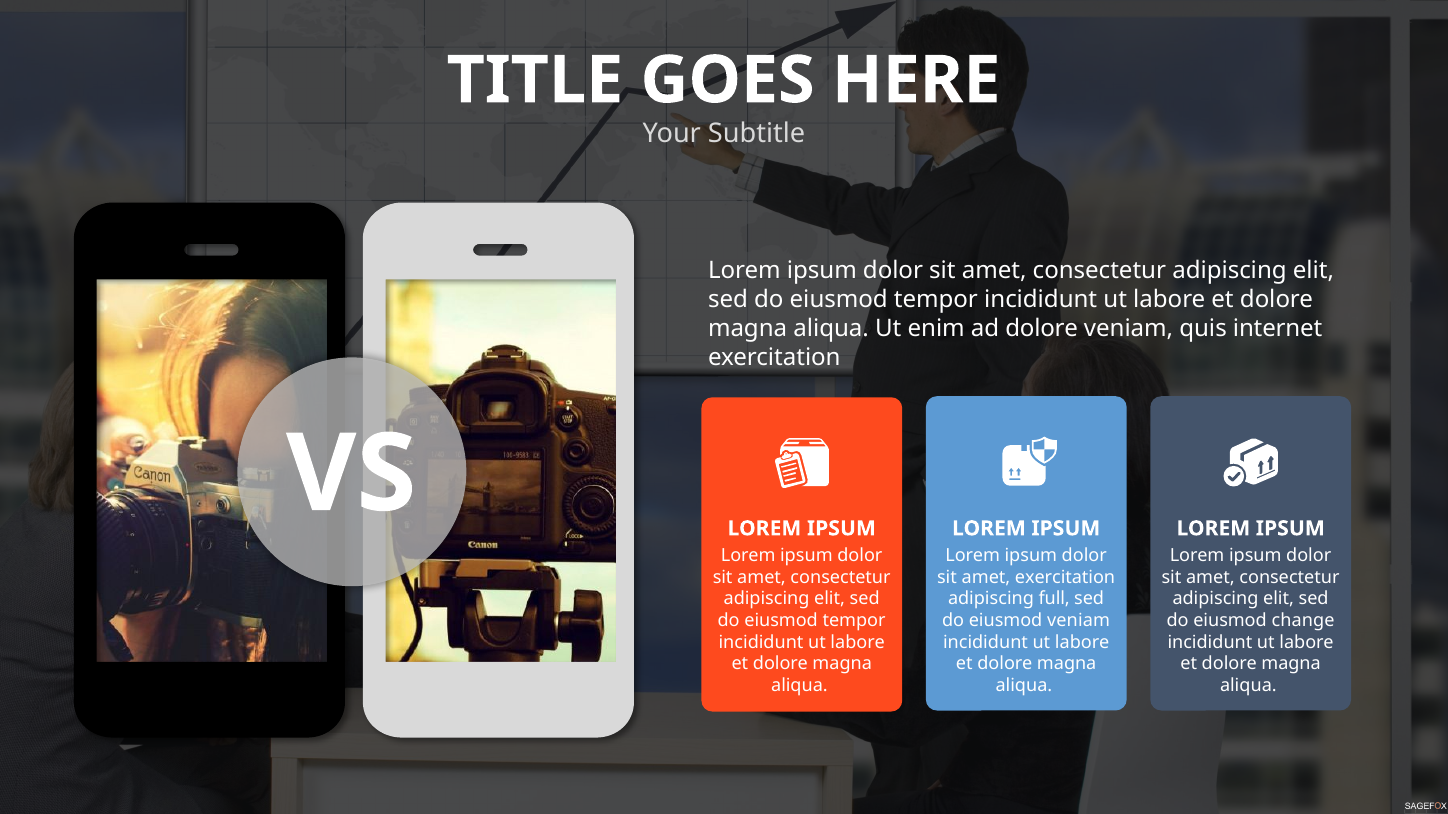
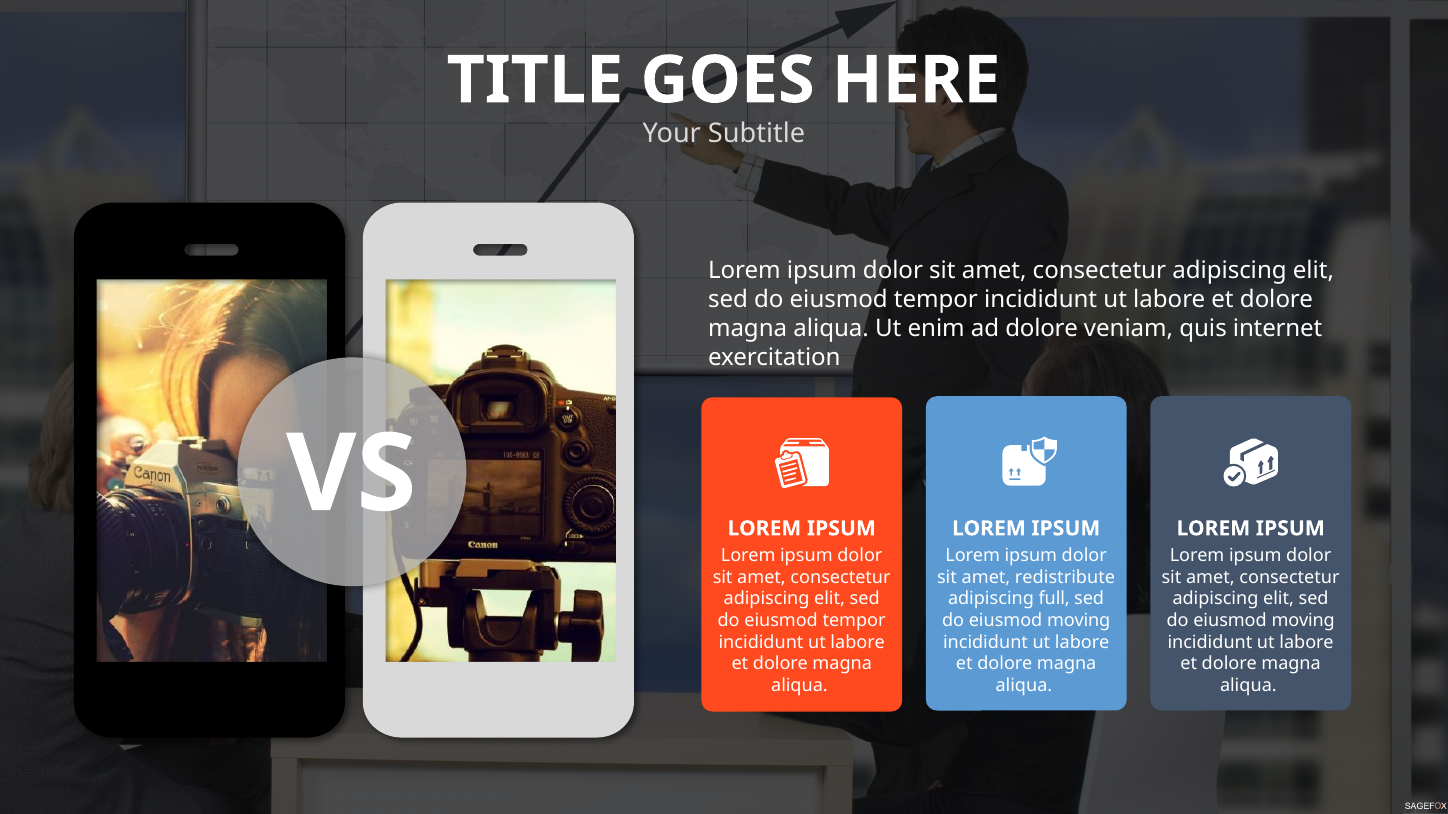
amet exercitation: exercitation -> redistribute
veniam at (1079, 621): veniam -> moving
change at (1303, 621): change -> moving
